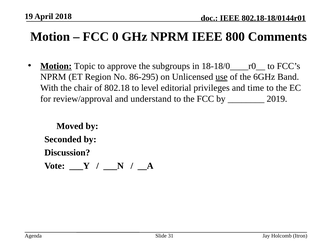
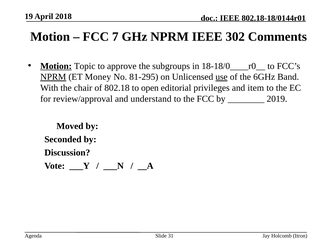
0: 0 -> 7
800: 800 -> 302
NPRM at (53, 77) underline: none -> present
Region: Region -> Money
86-295: 86-295 -> 81-295
level: level -> open
time: time -> item
